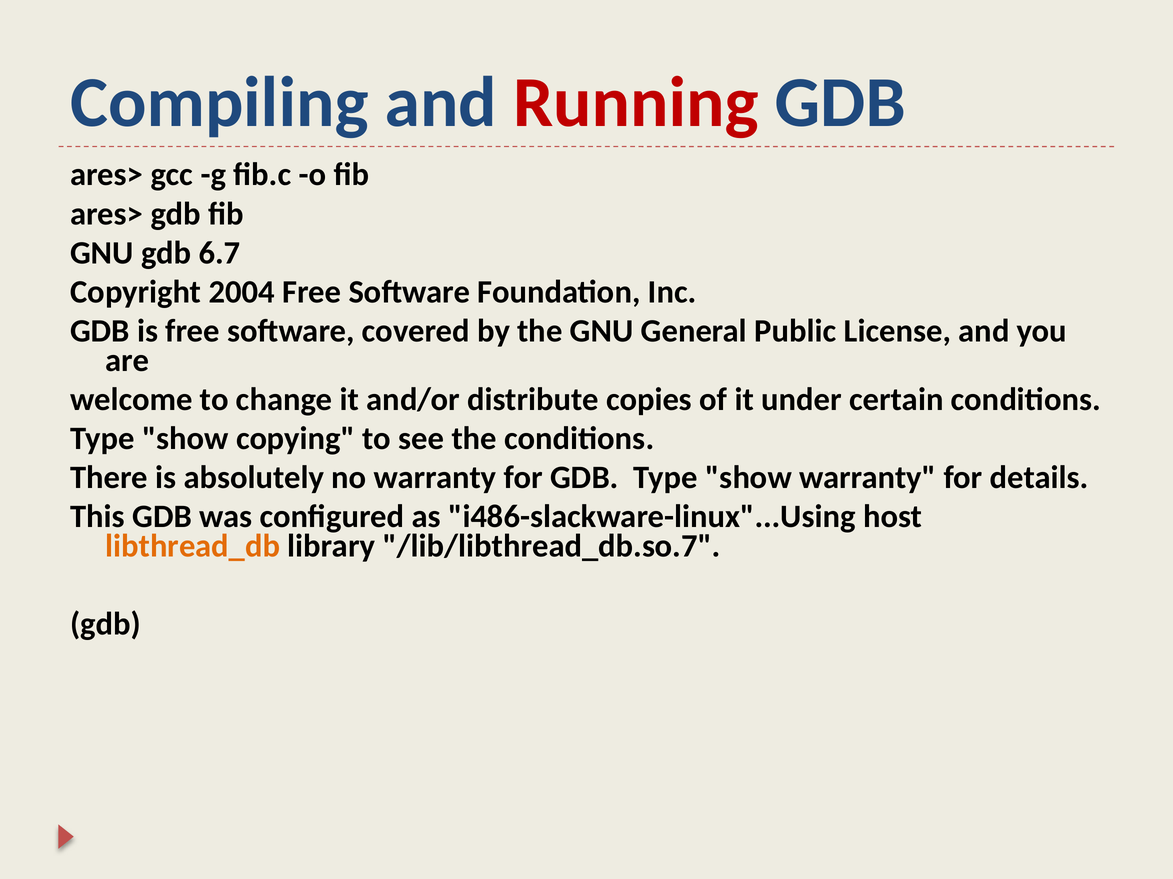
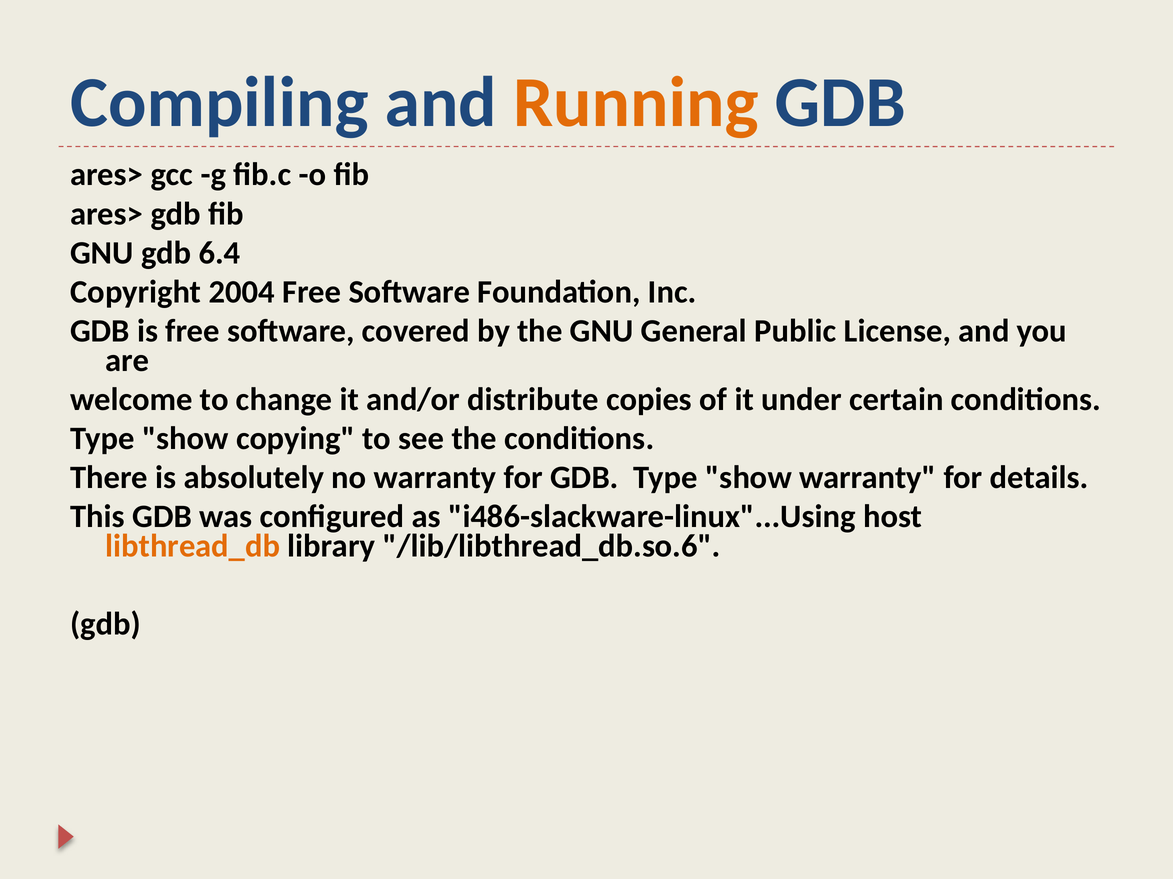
Running colour: red -> orange
6.7: 6.7 -> 6.4
/lib/libthread_db.so.7: /lib/libthread_db.so.7 -> /lib/libthread_db.so.6
